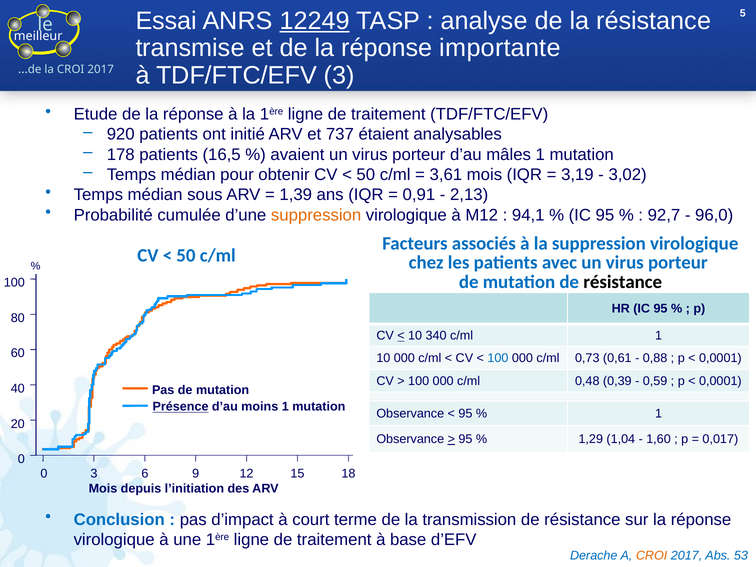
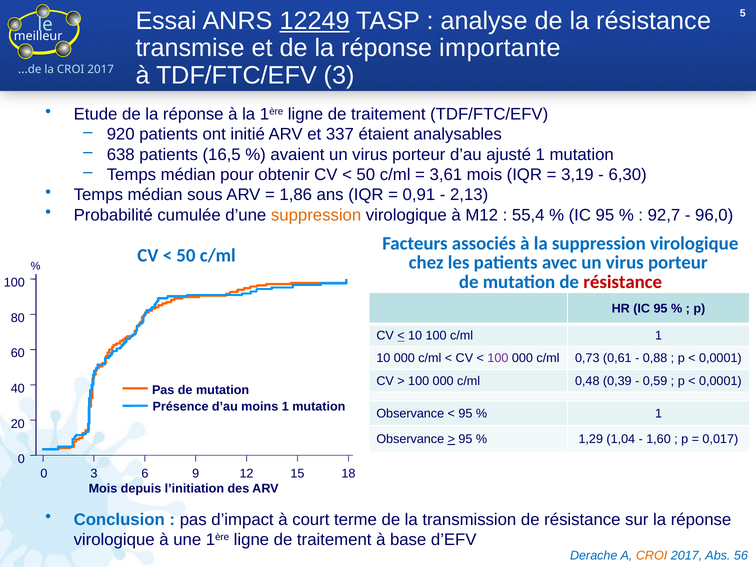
737: 737 -> 337
178: 178 -> 638
mâles: mâles -> ajusté
3,02: 3,02 -> 6,30
1,39: 1,39 -> 1,86
94,1: 94,1 -> 55,4
résistance at (623, 282) colour: black -> red
10 340: 340 -> 100
100 at (498, 358) colour: blue -> purple
Présence underline: present -> none
53: 53 -> 56
